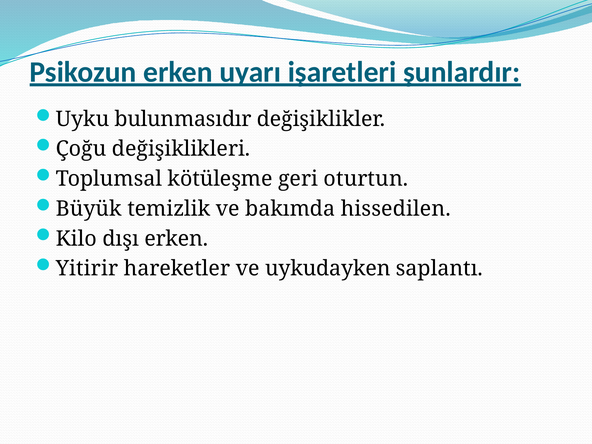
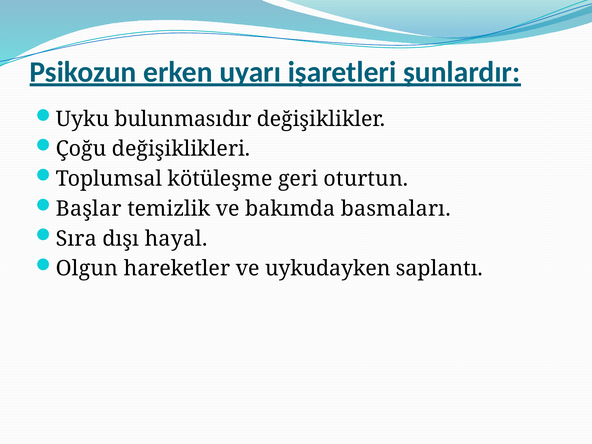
Büyük: Büyük -> Başlar
hissedilen: hissedilen -> basmaları
Kilo: Kilo -> Sıra
dışı erken: erken -> hayal
Yitirir: Yitirir -> Olgun
